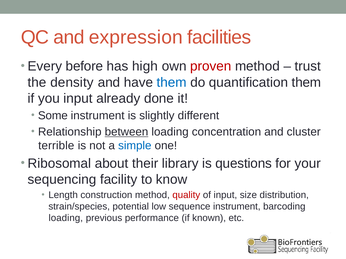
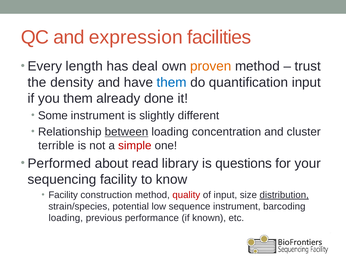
before: before -> length
high: high -> deal
proven colour: red -> orange
quantification them: them -> input
you input: input -> them
simple colour: blue -> red
Ribosomal: Ribosomal -> Performed
their: their -> read
Length at (63, 195): Length -> Facility
distribution underline: none -> present
